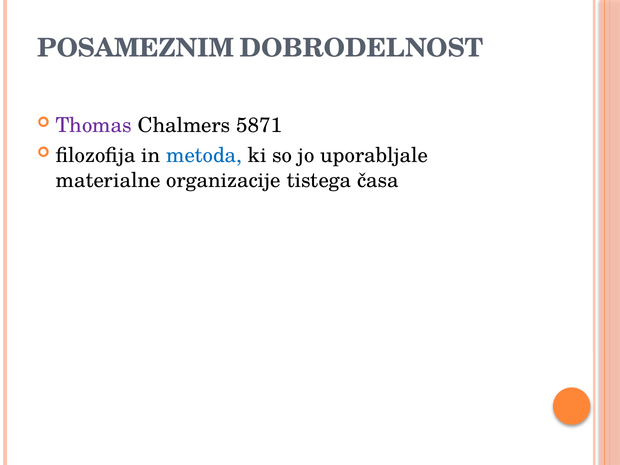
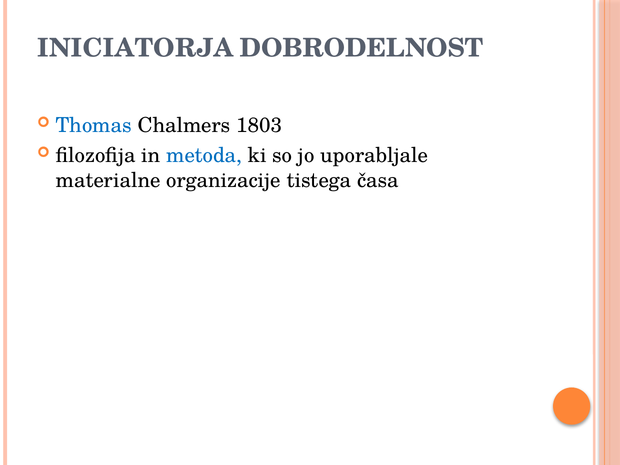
POSAMEZNIM: POSAMEZNIM -> INICIATORJA
Thomas colour: purple -> blue
5871: 5871 -> 1803
